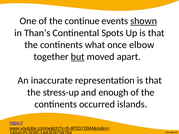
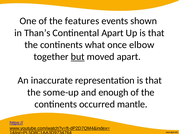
continue: continue -> features
shown underline: present -> none
Continental Spots: Spots -> Apart
stress-up: stress-up -> some-up
islands: islands -> mantle
